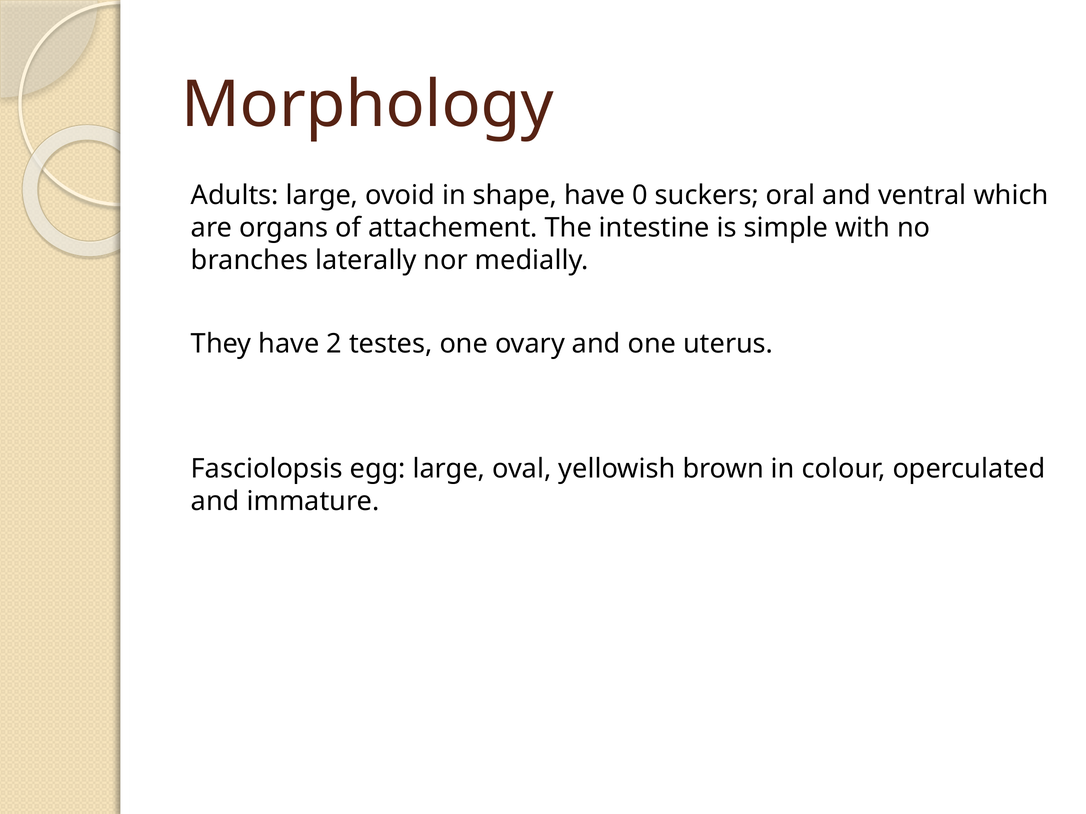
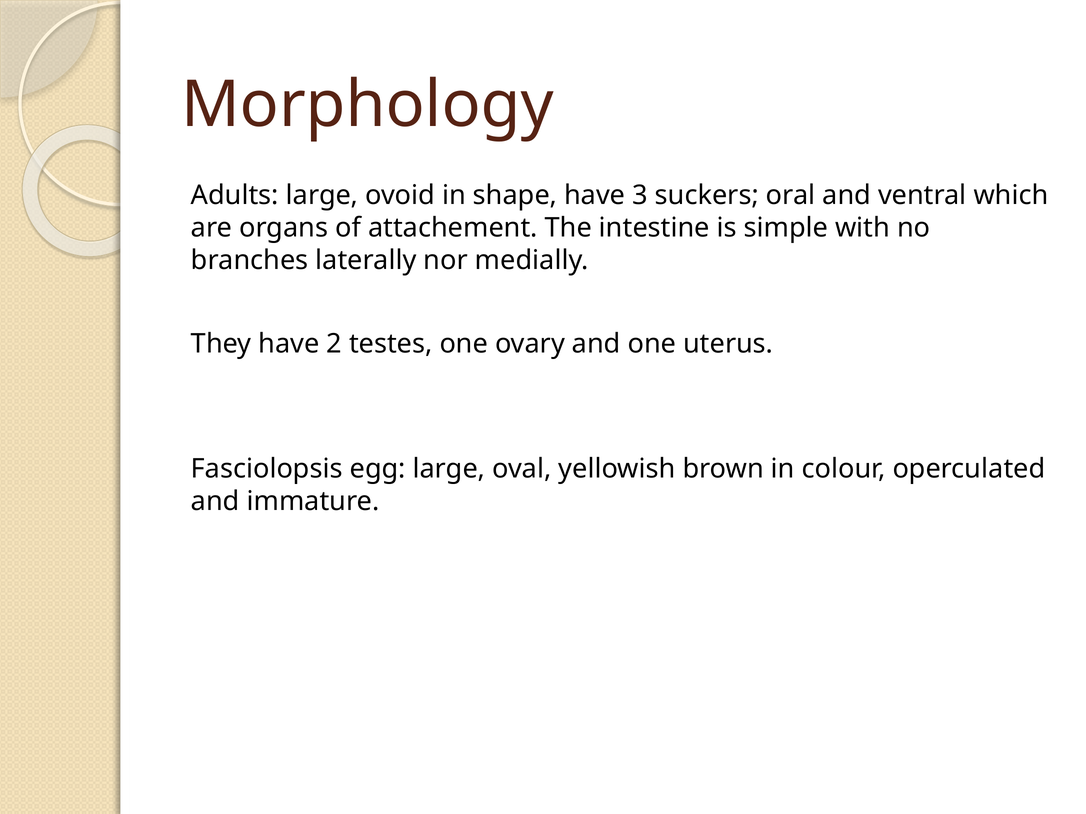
0: 0 -> 3
